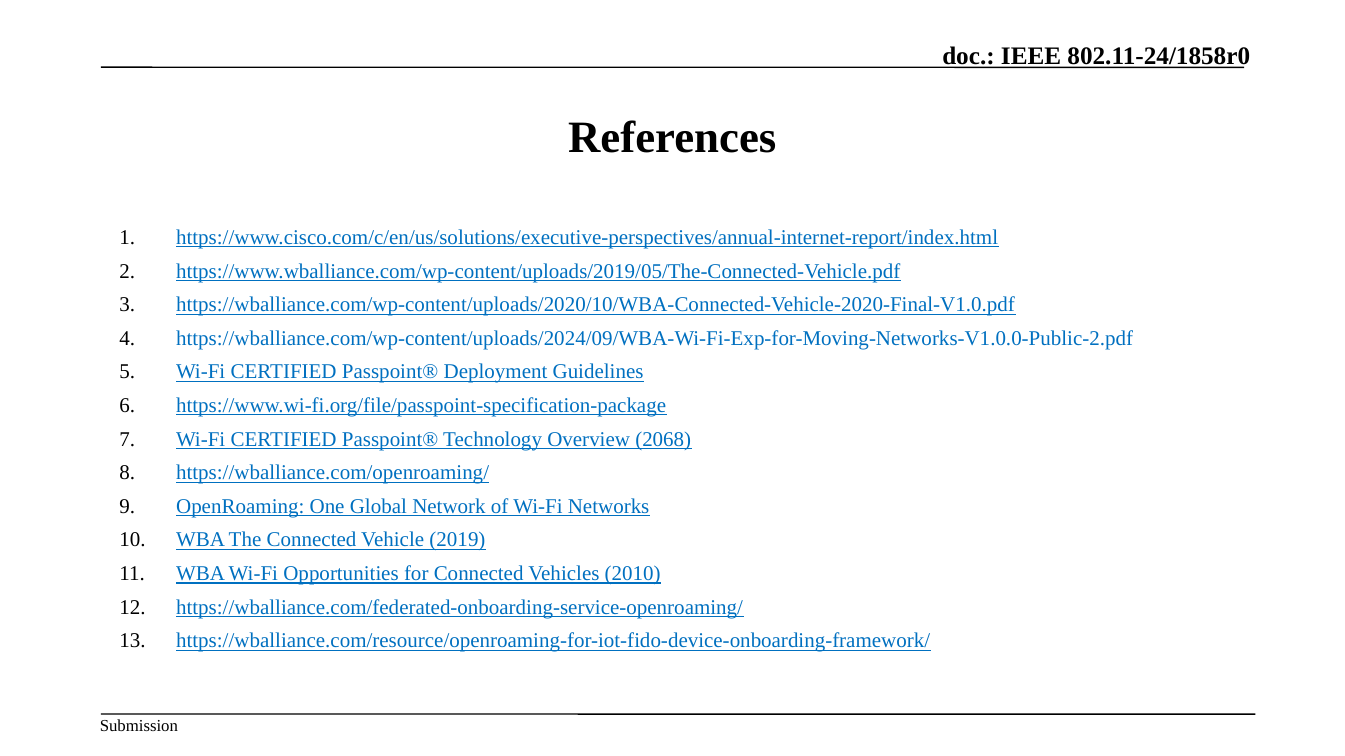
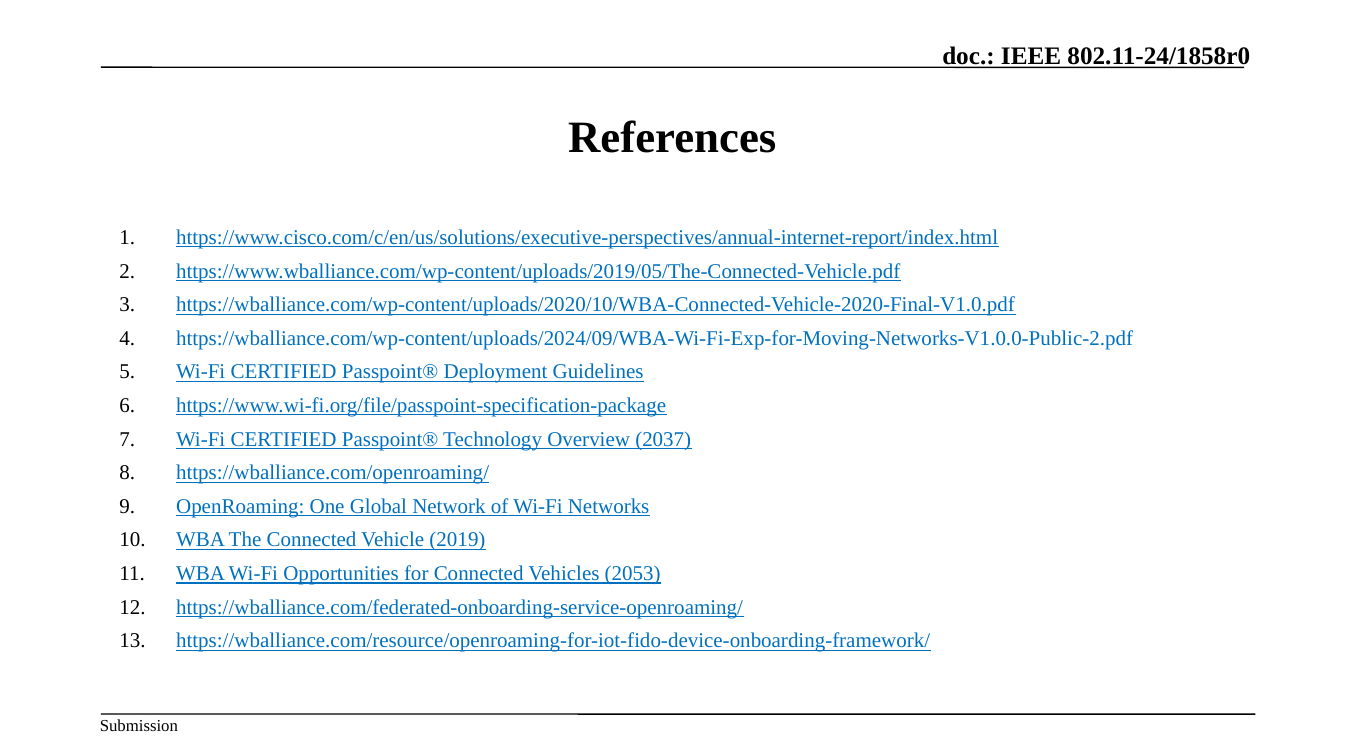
2068: 2068 -> 2037
2010: 2010 -> 2053
